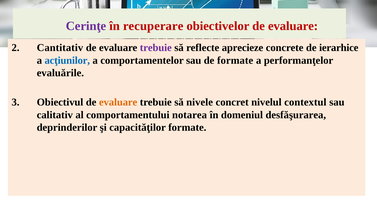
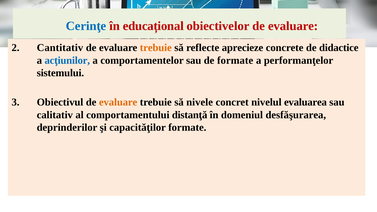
Cerinţe colour: purple -> blue
recuperare: recuperare -> educațional
trebuie at (156, 48) colour: purple -> orange
ierarhice: ierarhice -> didactice
evaluările: evaluările -> sistemului
contextul: contextul -> evaluarea
notarea: notarea -> distanţă
